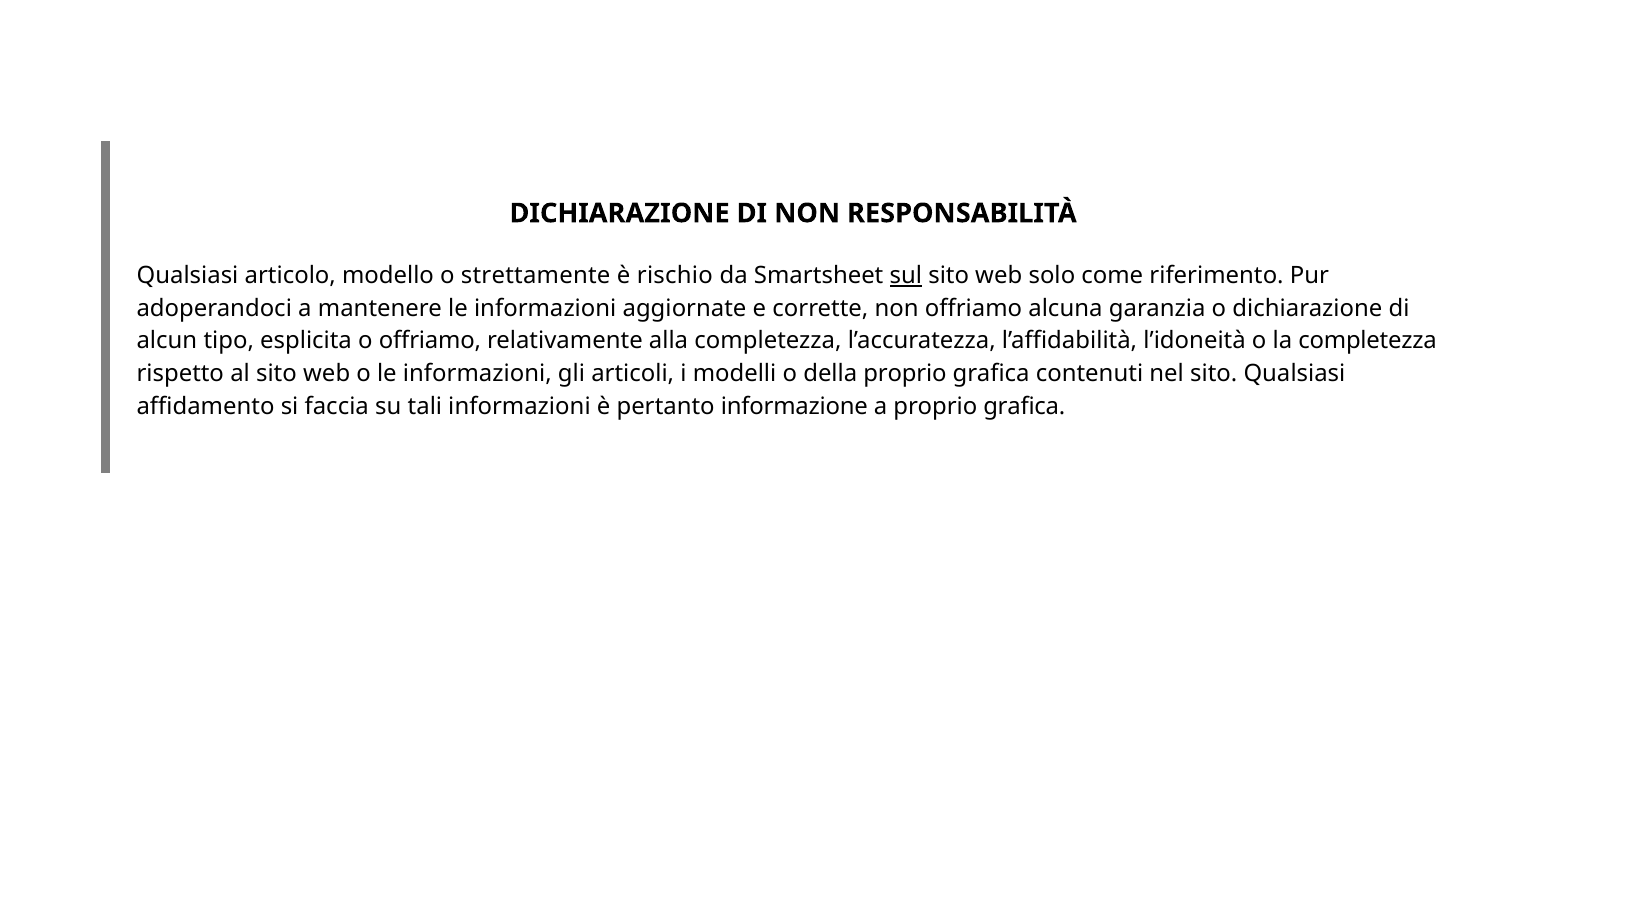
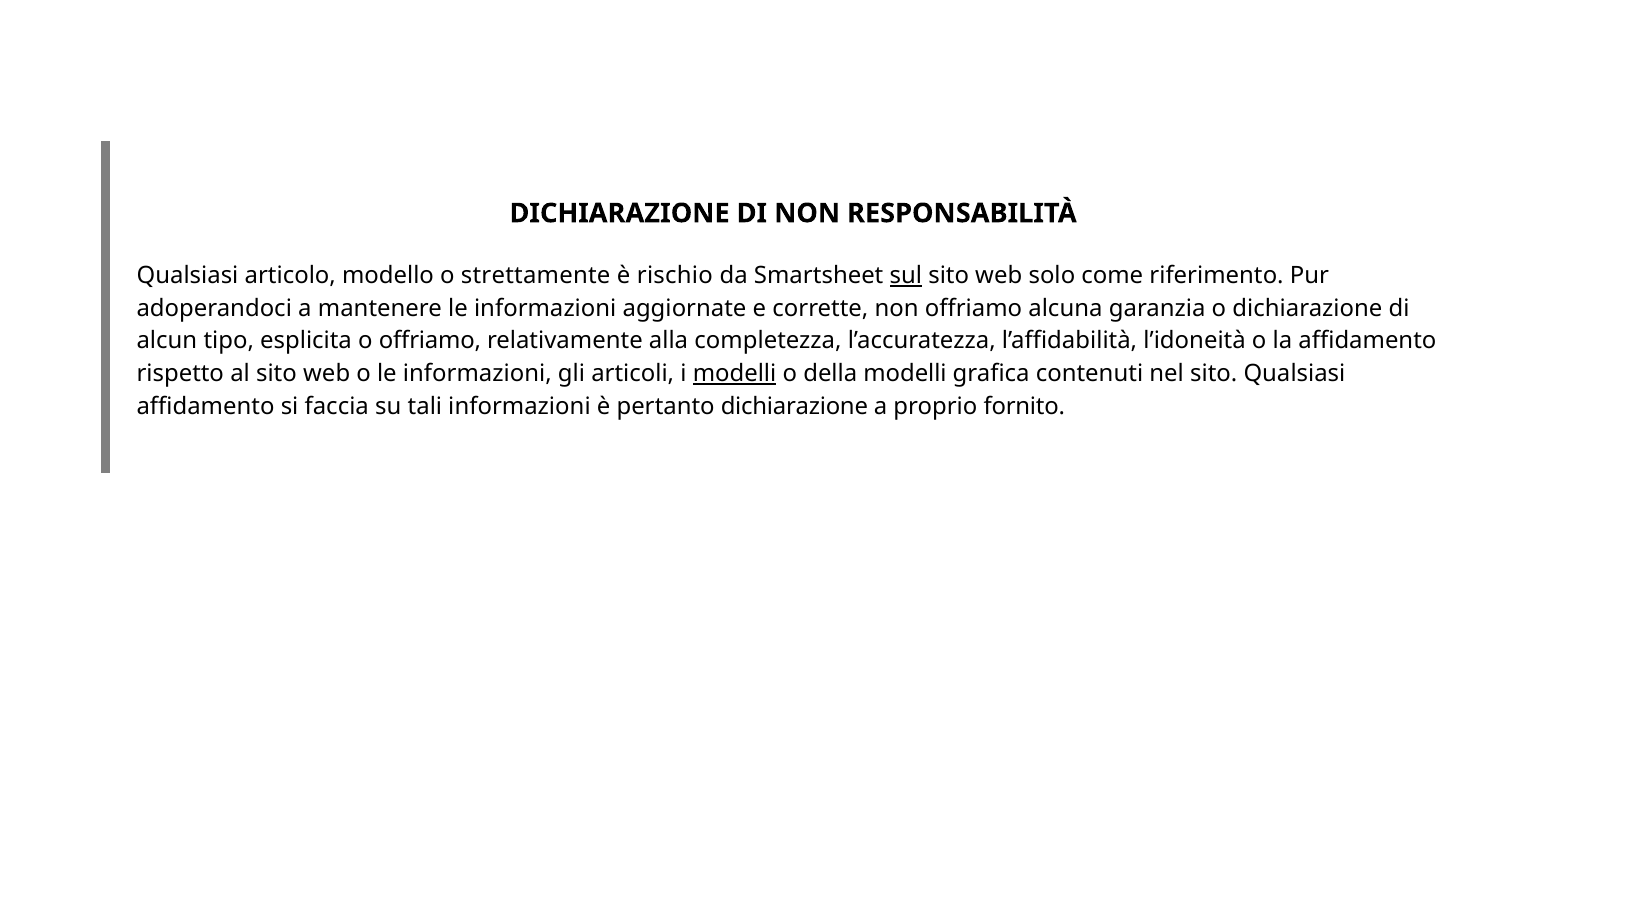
la completezza: completezza -> affidamento
modelli at (735, 374) underline: none -> present
della proprio: proprio -> modelli
pertanto informazione: informazione -> dichiarazione
a proprio grafica: grafica -> fornito
